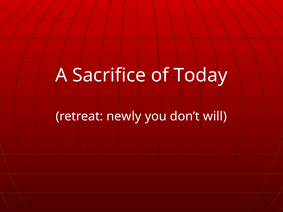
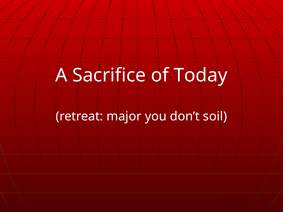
newly: newly -> major
will: will -> soil
